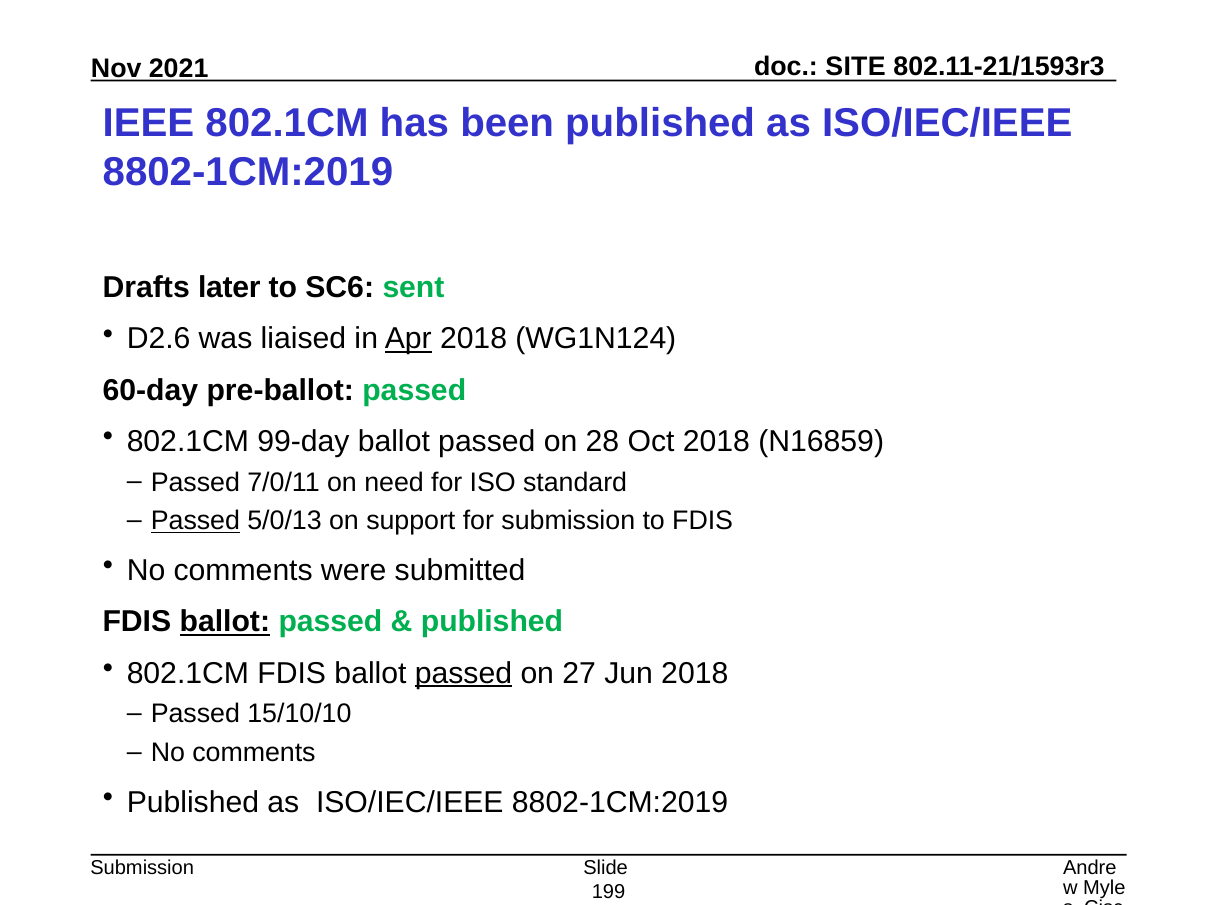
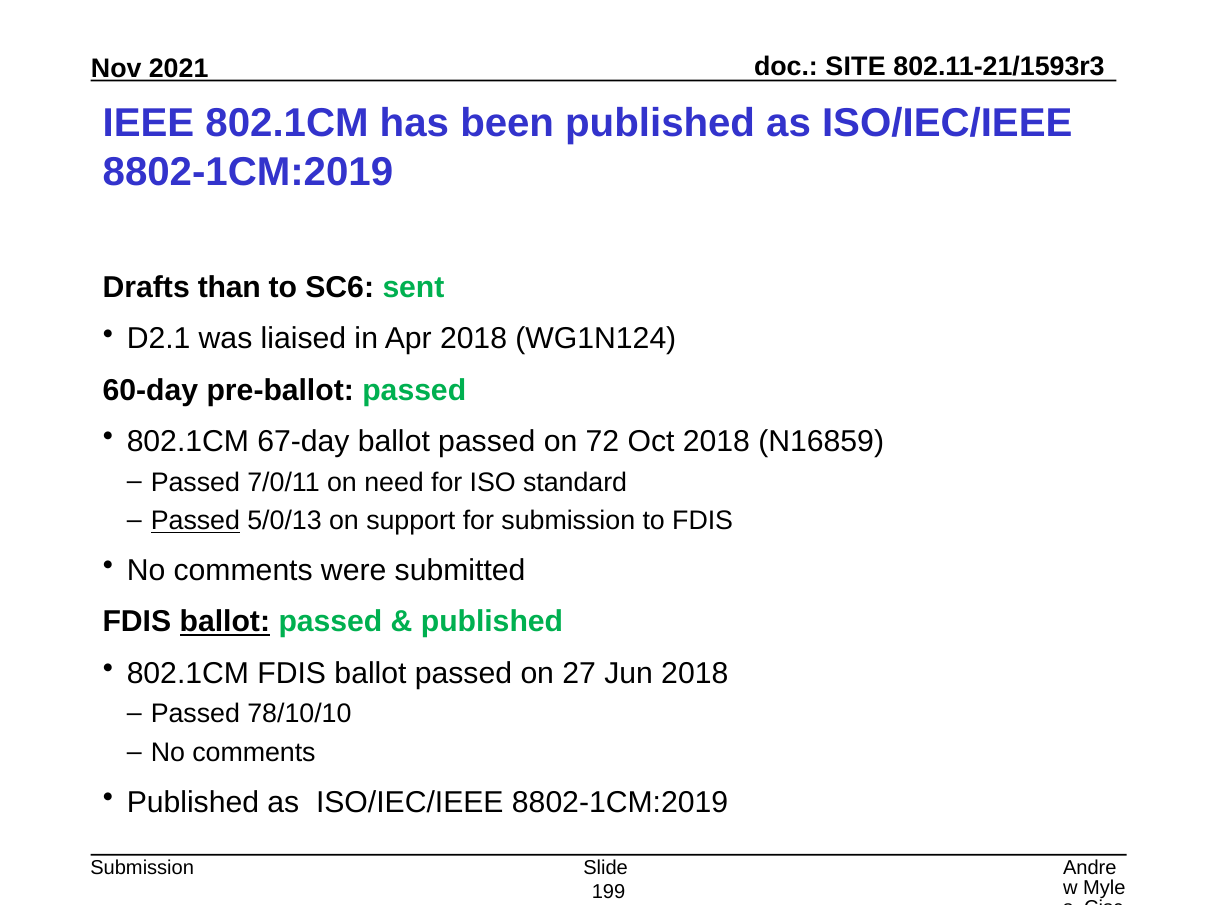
later: later -> than
D2.6: D2.6 -> D2.1
Apr underline: present -> none
99-day: 99-day -> 67-day
28: 28 -> 72
passed at (463, 673) underline: present -> none
15/10/10: 15/10/10 -> 78/10/10
